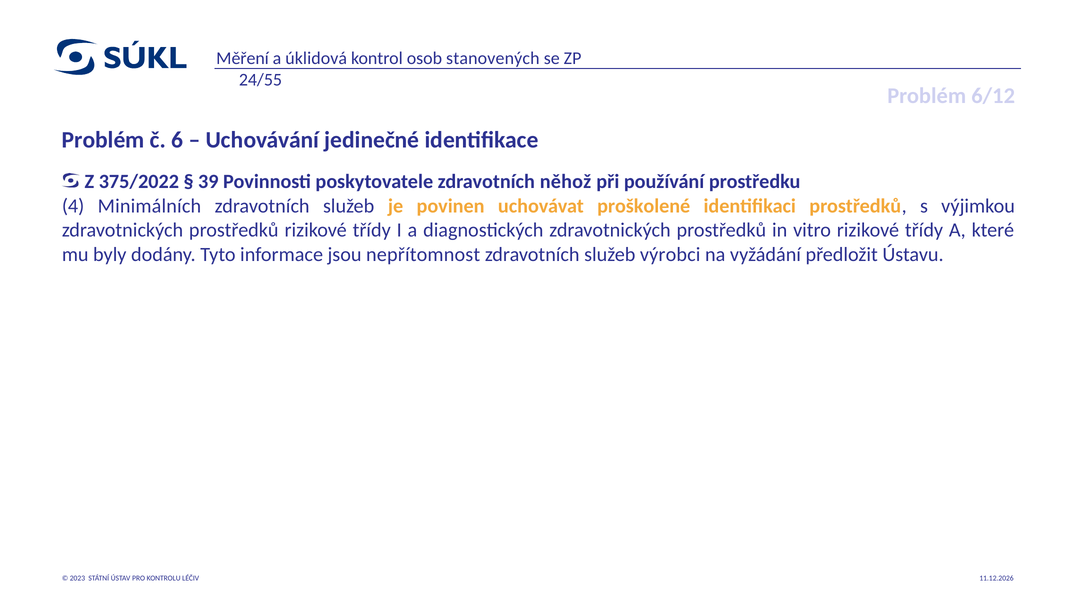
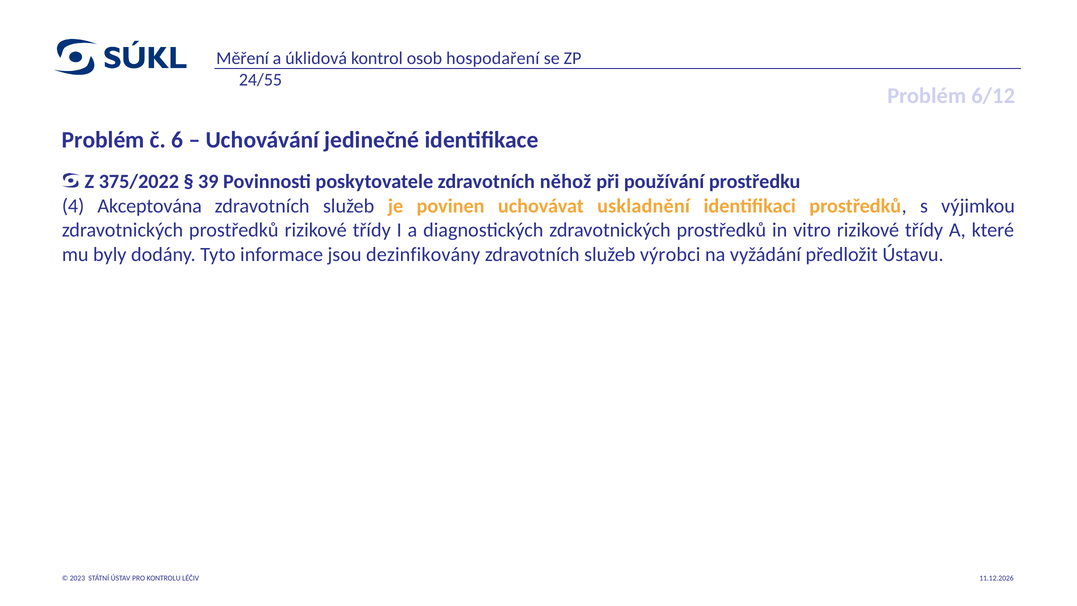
stanovených: stanovených -> hospodaření
Minimálních: Minimálních -> Akceptována
proškolené: proškolené -> uskladnění
nepřítomnost: nepřítomnost -> dezinfikovány
